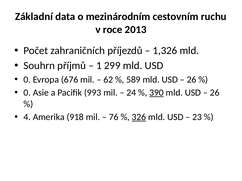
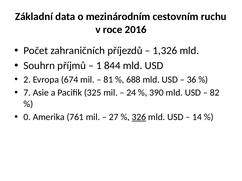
2013: 2013 -> 2016
299: 299 -> 844
0 at (27, 80): 0 -> 2
676: 676 -> 674
62: 62 -> 81
589: 589 -> 688
26 at (192, 80): 26 -> 36
0 at (27, 93): 0 -> 7
993: 993 -> 325
390 underline: present -> none
26 at (215, 93): 26 -> 82
4: 4 -> 0
918: 918 -> 761
76: 76 -> 27
23: 23 -> 14
